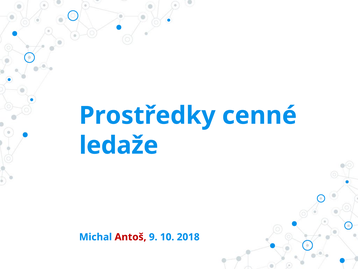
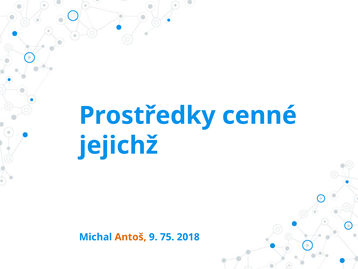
ledaže: ledaže -> jejichž
Antoš colour: red -> orange
10: 10 -> 75
